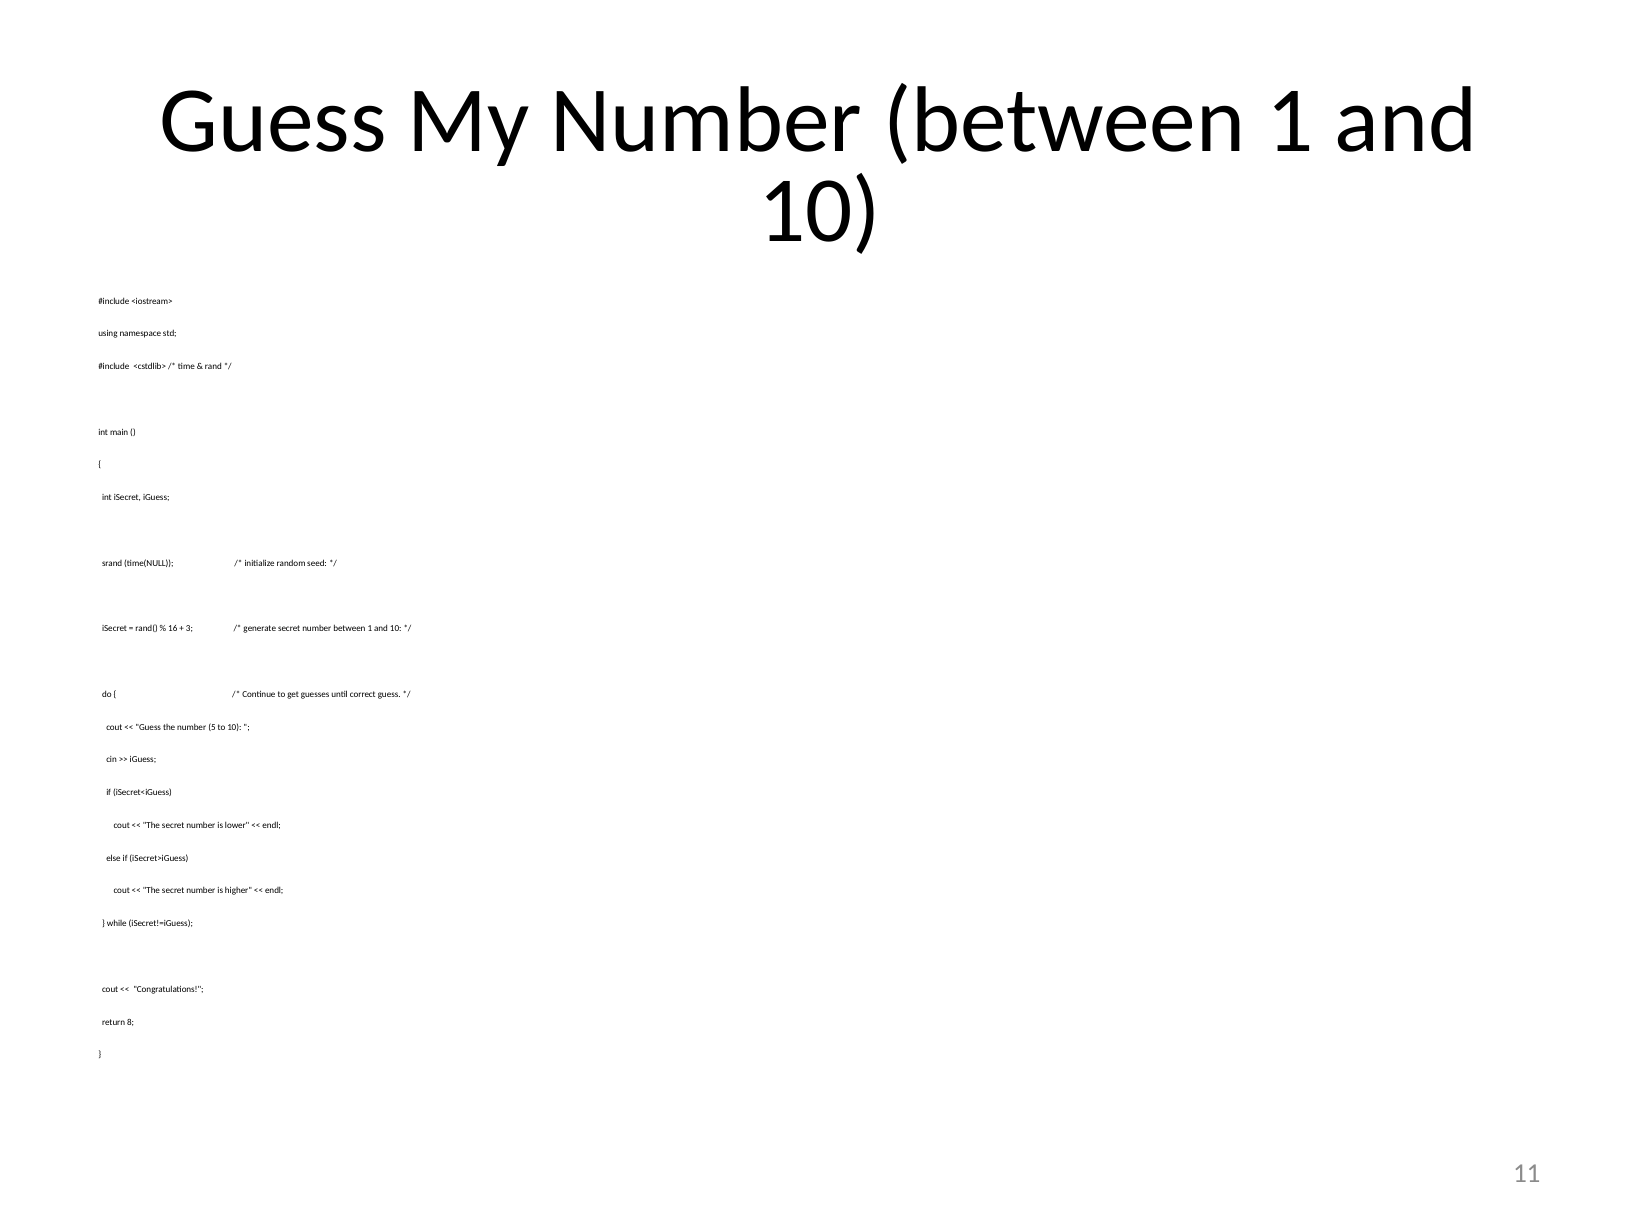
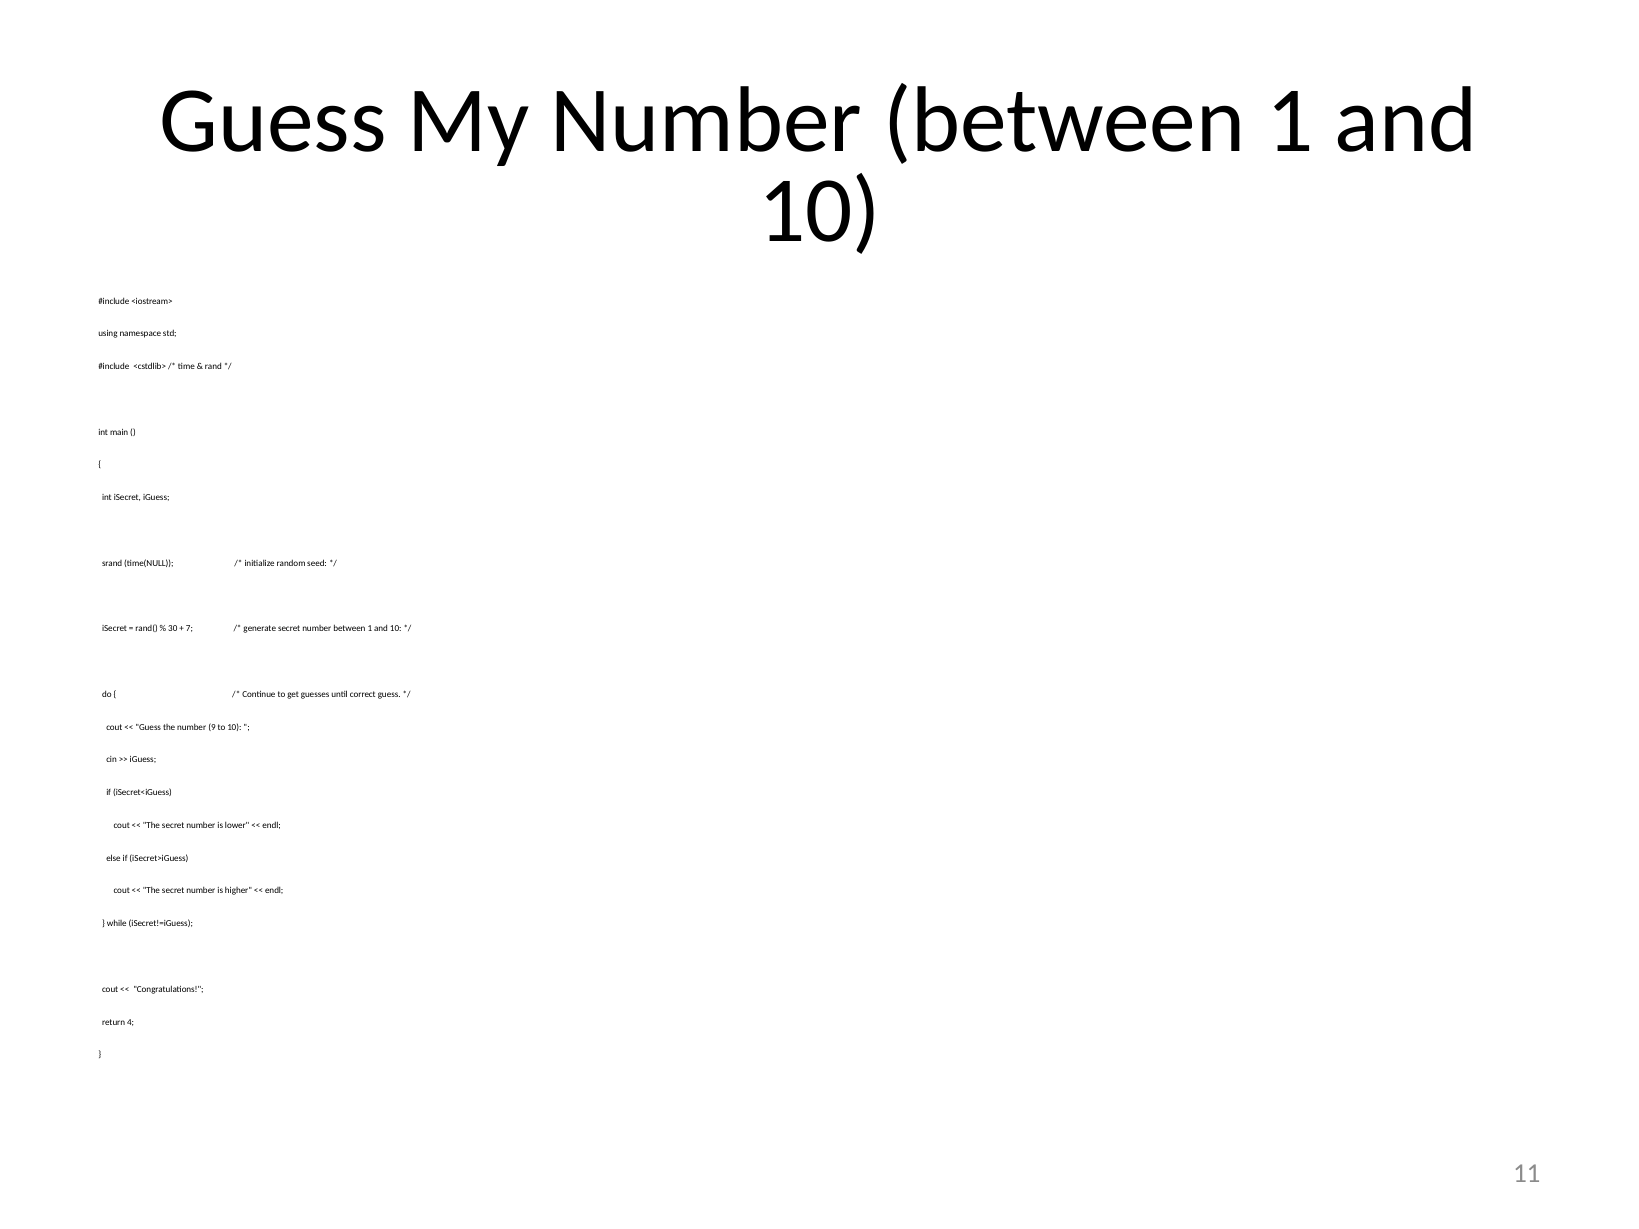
16: 16 -> 30
3: 3 -> 7
5: 5 -> 9
8: 8 -> 4
